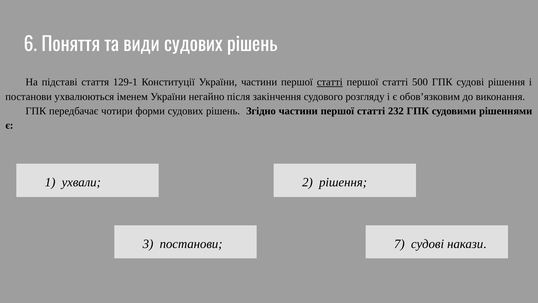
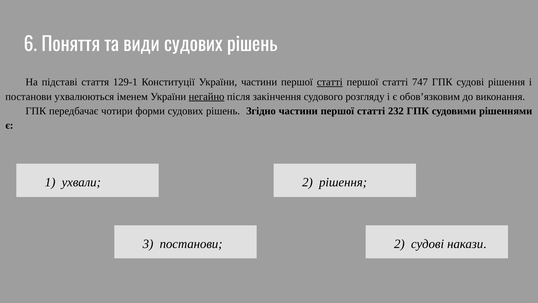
500: 500 -> 747
негайно underline: none -> present
постанови 7: 7 -> 2
